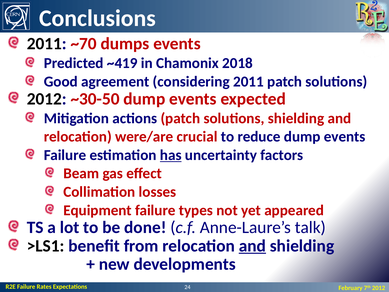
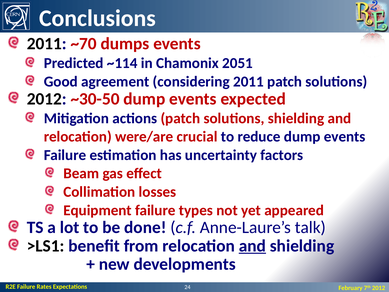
~419: ~419 -> ~114
2018: 2018 -> 2051
has underline: present -> none
